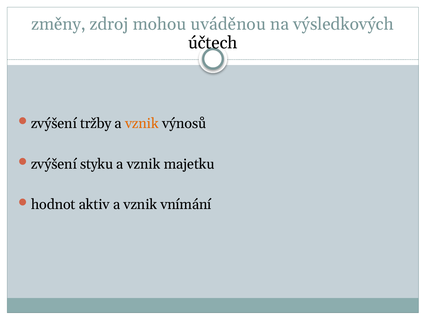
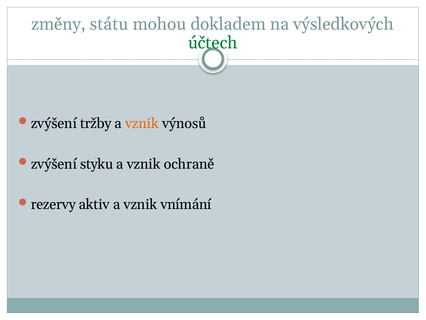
zdroj: zdroj -> státu
uváděnou: uváděnou -> dokladem
účtech colour: black -> green
majetku: majetku -> ochraně
hodnot: hodnot -> rezervy
